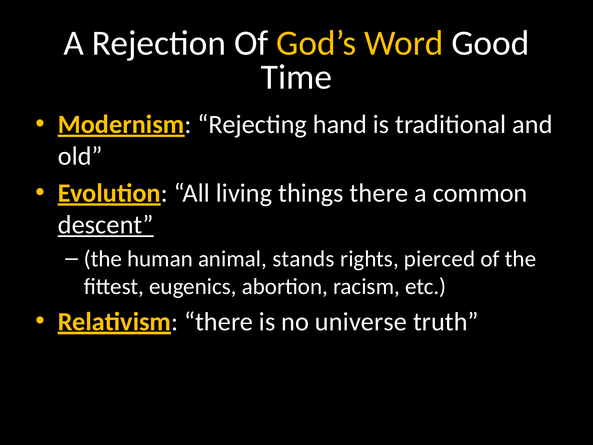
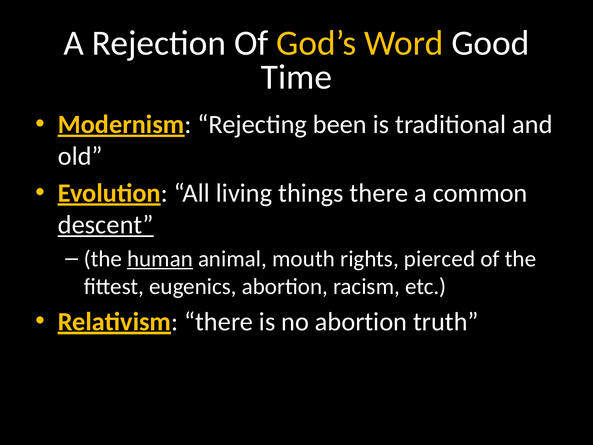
hand: hand -> been
human underline: none -> present
stands: stands -> mouth
no universe: universe -> abortion
